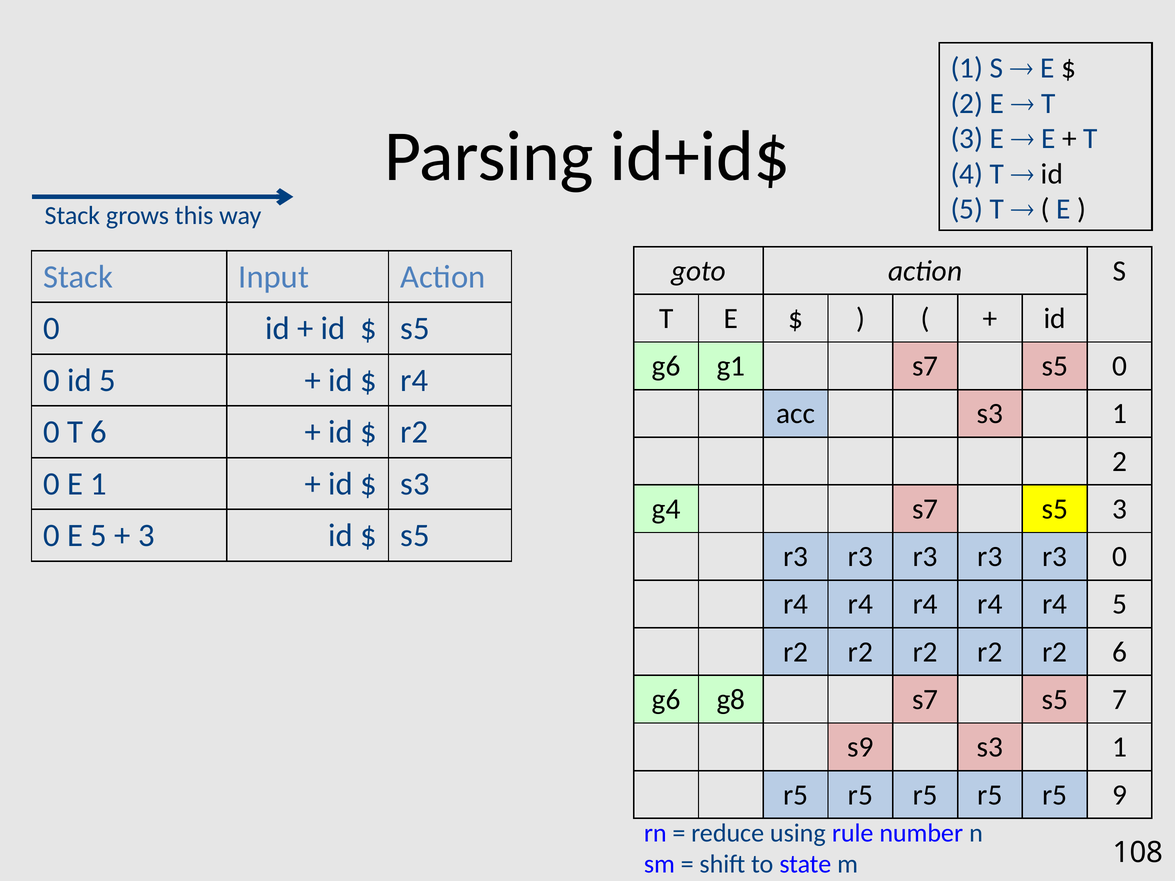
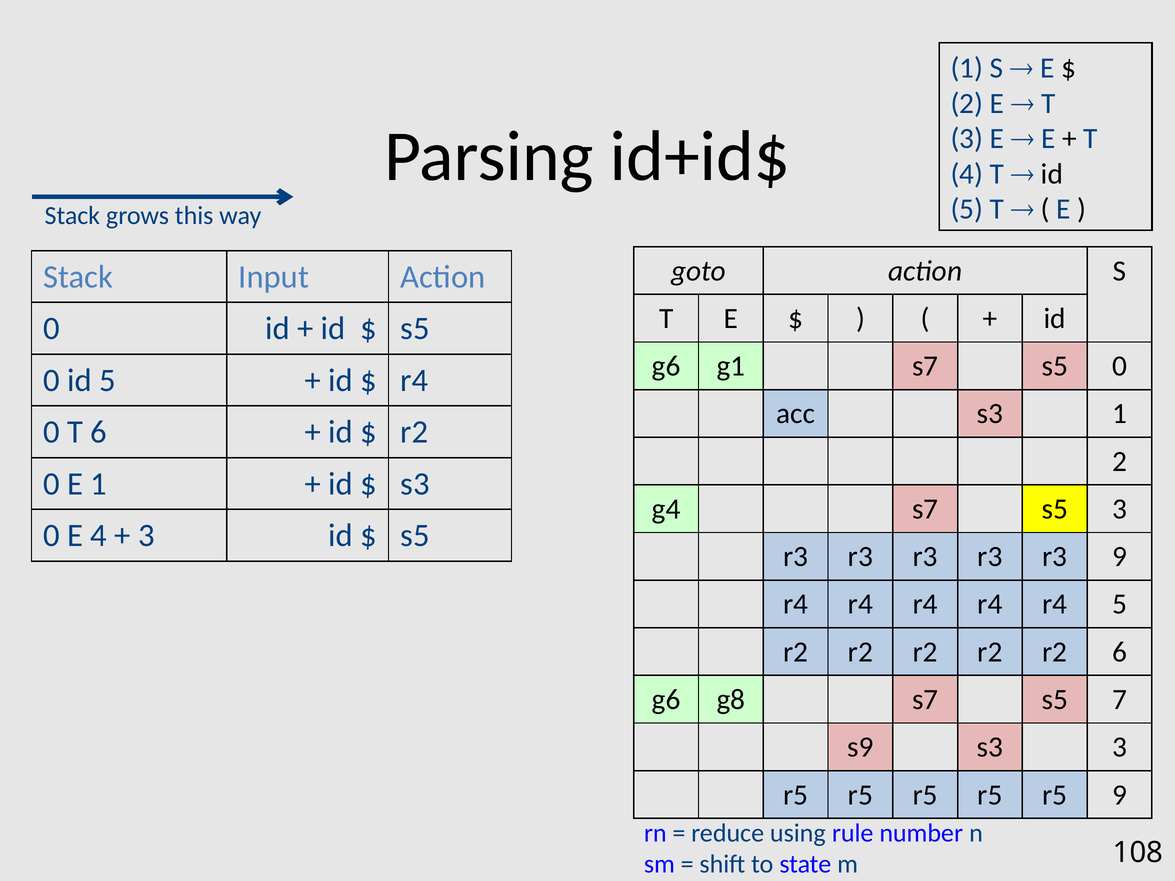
E 5: 5 -> 4
r3 0: 0 -> 9
s9 s3 1: 1 -> 3
